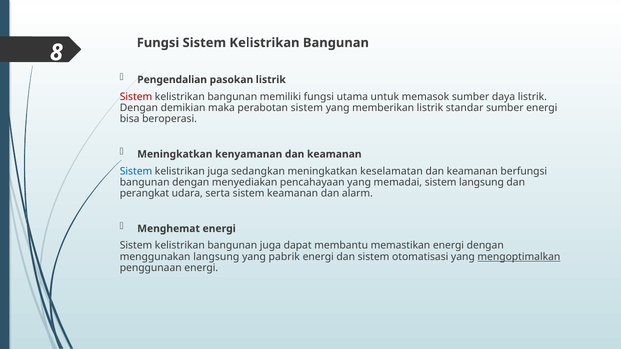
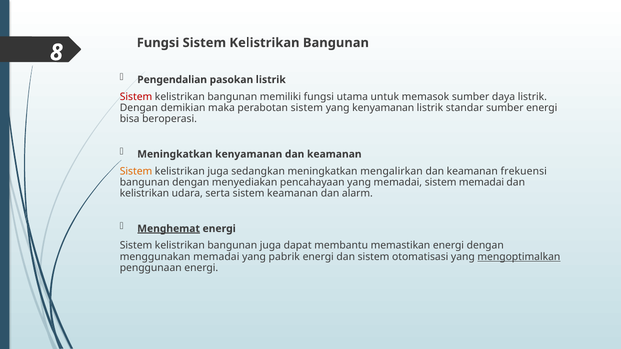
yang memberikan: memberikan -> kenyamanan
Sistem at (136, 171) colour: blue -> orange
keselamatan: keselamatan -> mengalirkan
berfungsi: berfungsi -> frekuensi
sistem langsung: langsung -> memadai
perangkat at (144, 194): perangkat -> kelistrikan
Menghemat underline: none -> present
menggunakan langsung: langsung -> memadai
